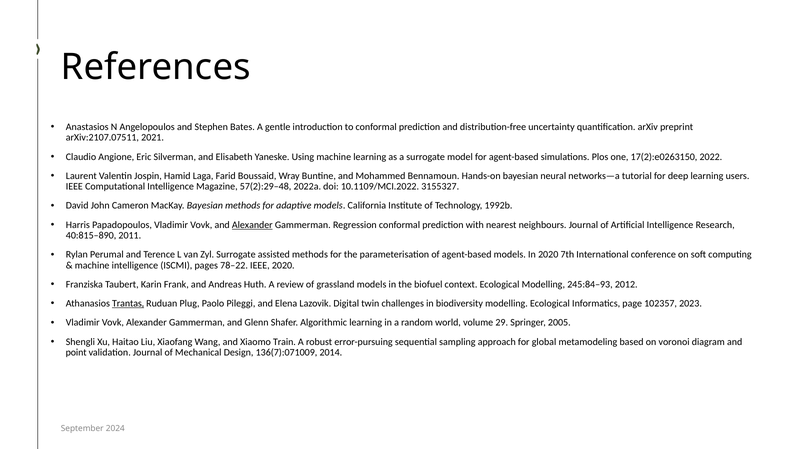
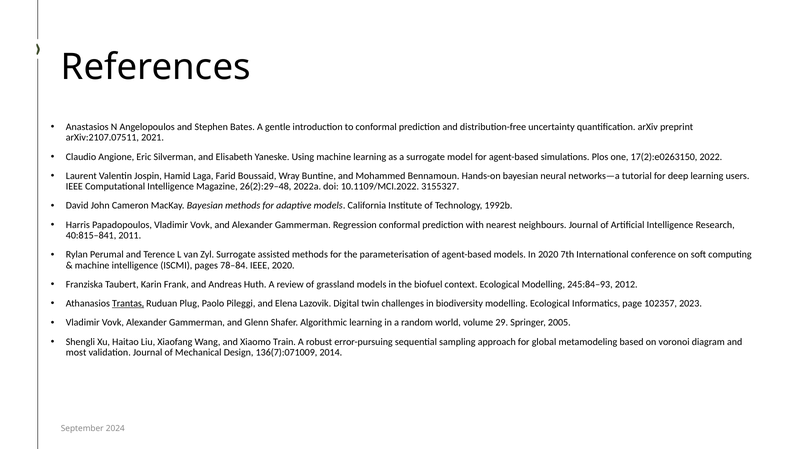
57(2):29–48: 57(2):29–48 -> 26(2):29–48
Alexander at (252, 225) underline: present -> none
40:815–890: 40:815–890 -> 40:815–841
78–22: 78–22 -> 78–84
point: point -> most
